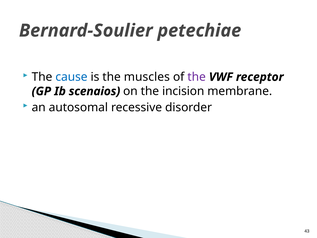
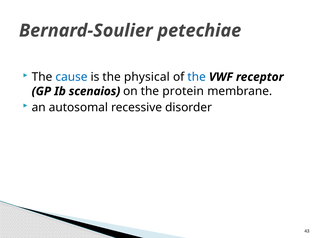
muscles: muscles -> physical
the at (197, 77) colour: purple -> blue
incision: incision -> protein
